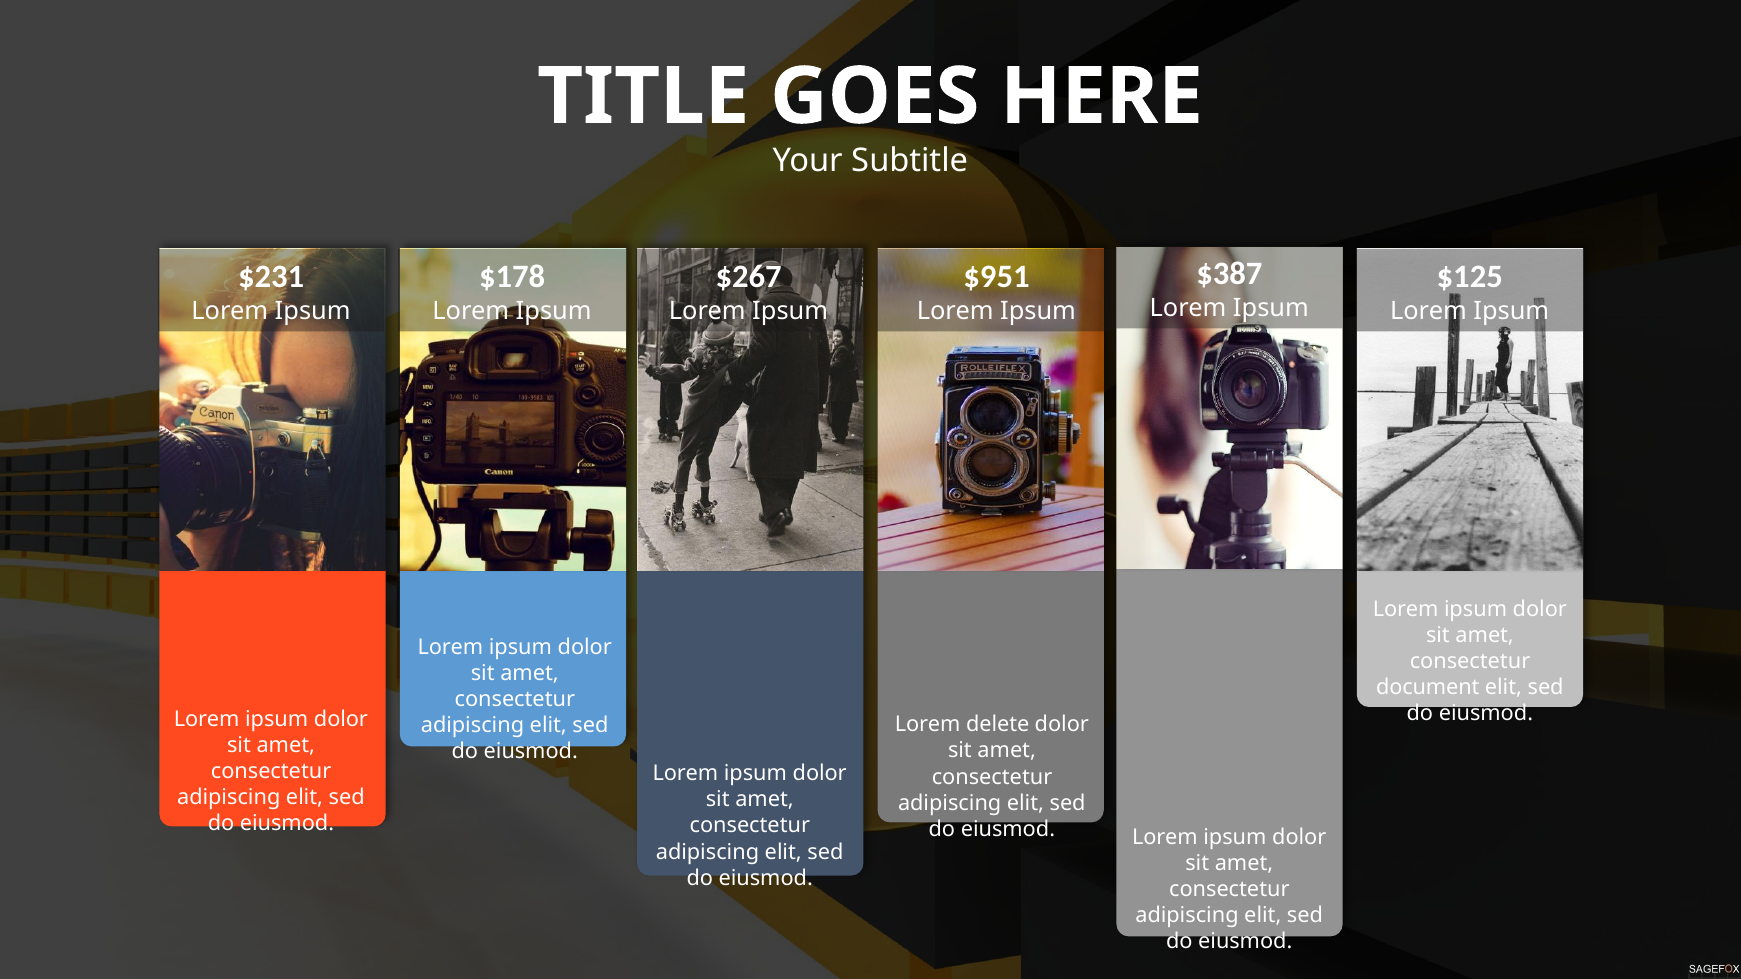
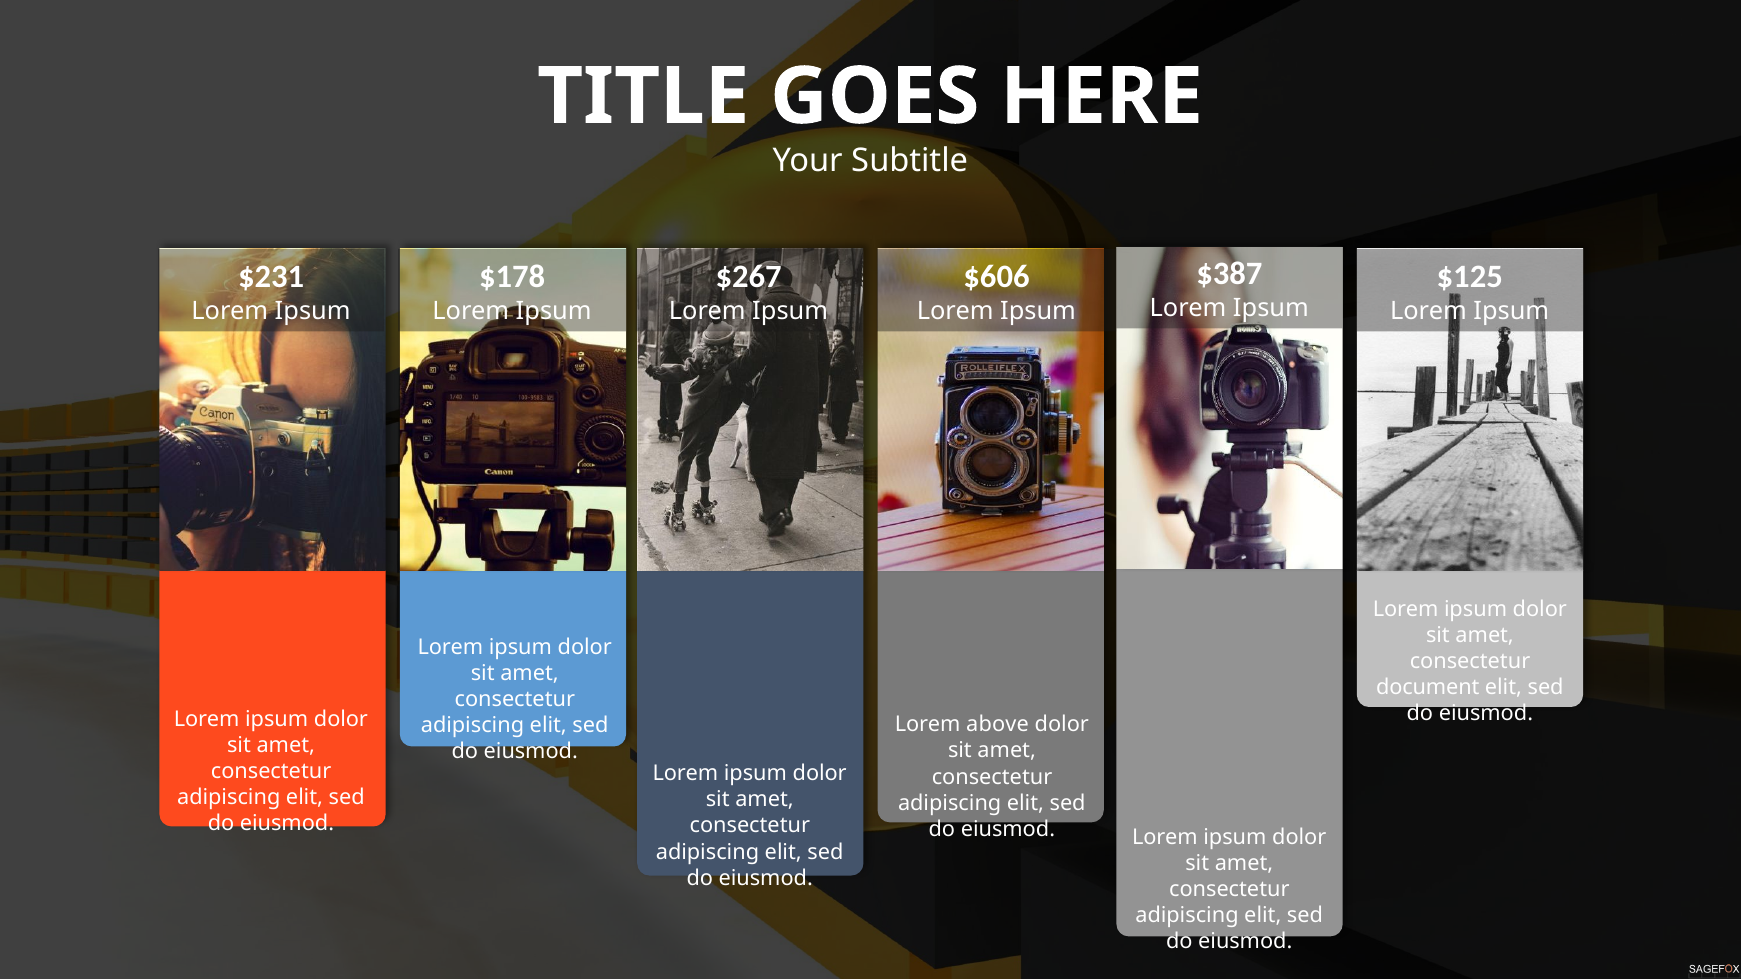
$951: $951 -> $606
delete: delete -> above
